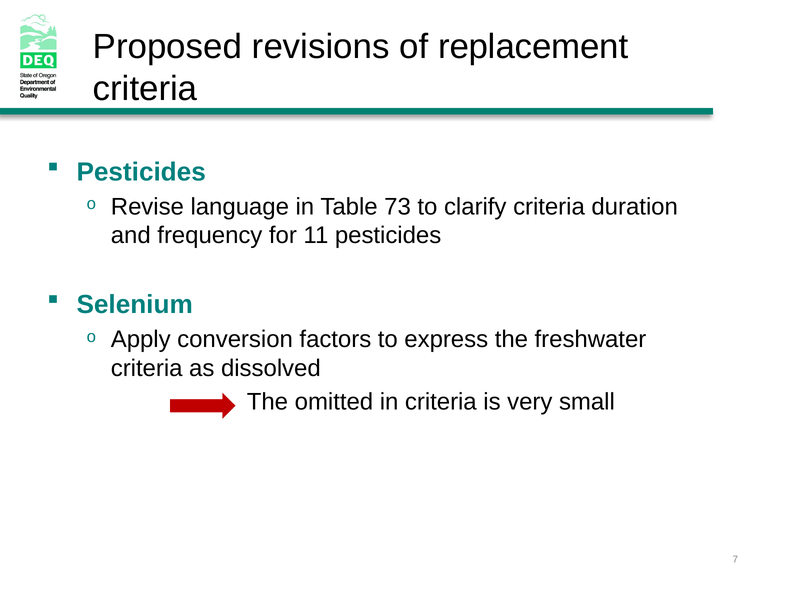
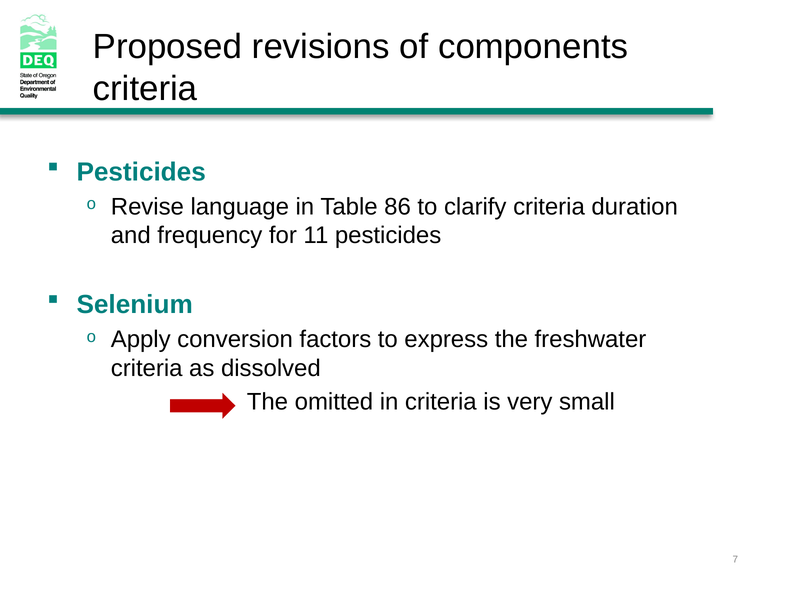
replacement: replacement -> components
73: 73 -> 86
